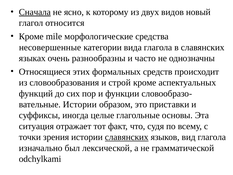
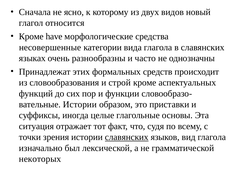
Сначала underline: present -> none
mile: mile -> have
Относящиеся: Относящиеся -> Принадлежат
odchylkami: odchylkami -> некоторых
